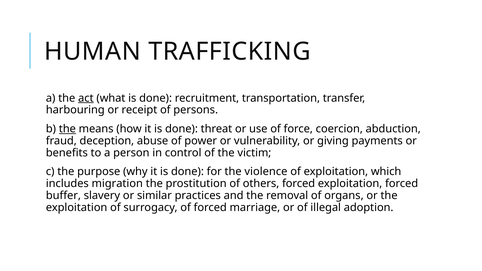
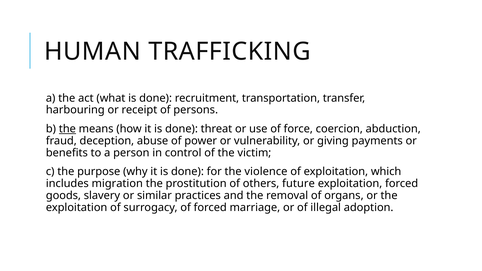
act underline: present -> none
others forced: forced -> future
buffer: buffer -> goods
